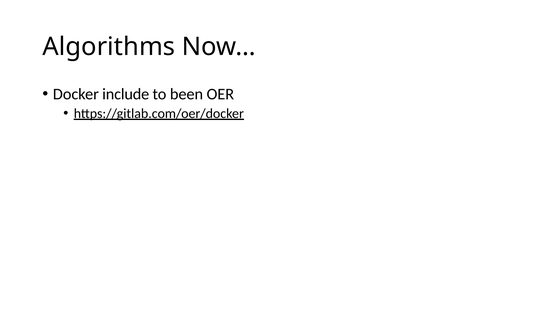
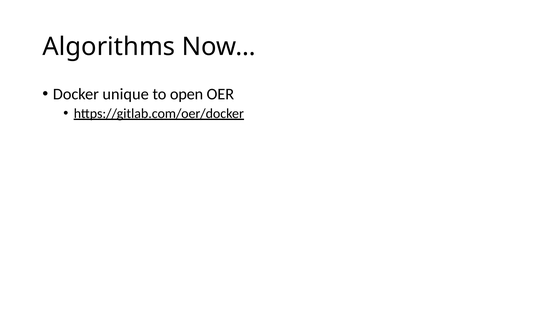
include: include -> unique
been: been -> open
